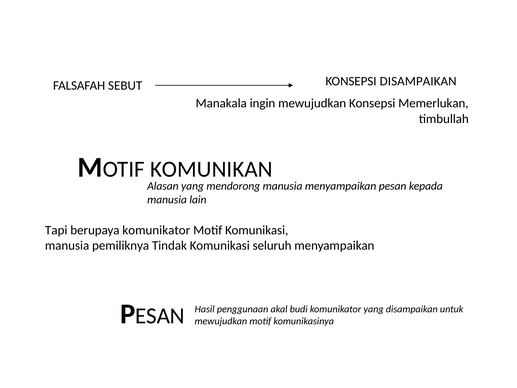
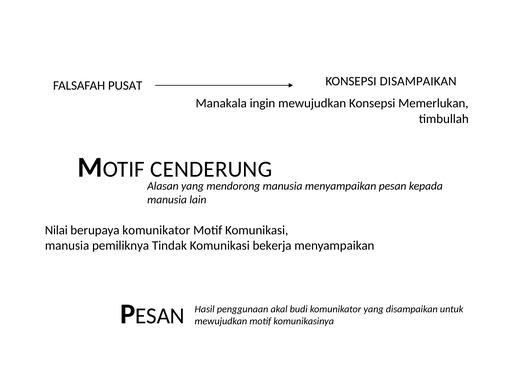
SEBUT: SEBUT -> PUSAT
KOMUNIKAN: KOMUNIKAN -> CENDERUNG
Tapi: Tapi -> Nilai
seluruh: seluruh -> bekerja
